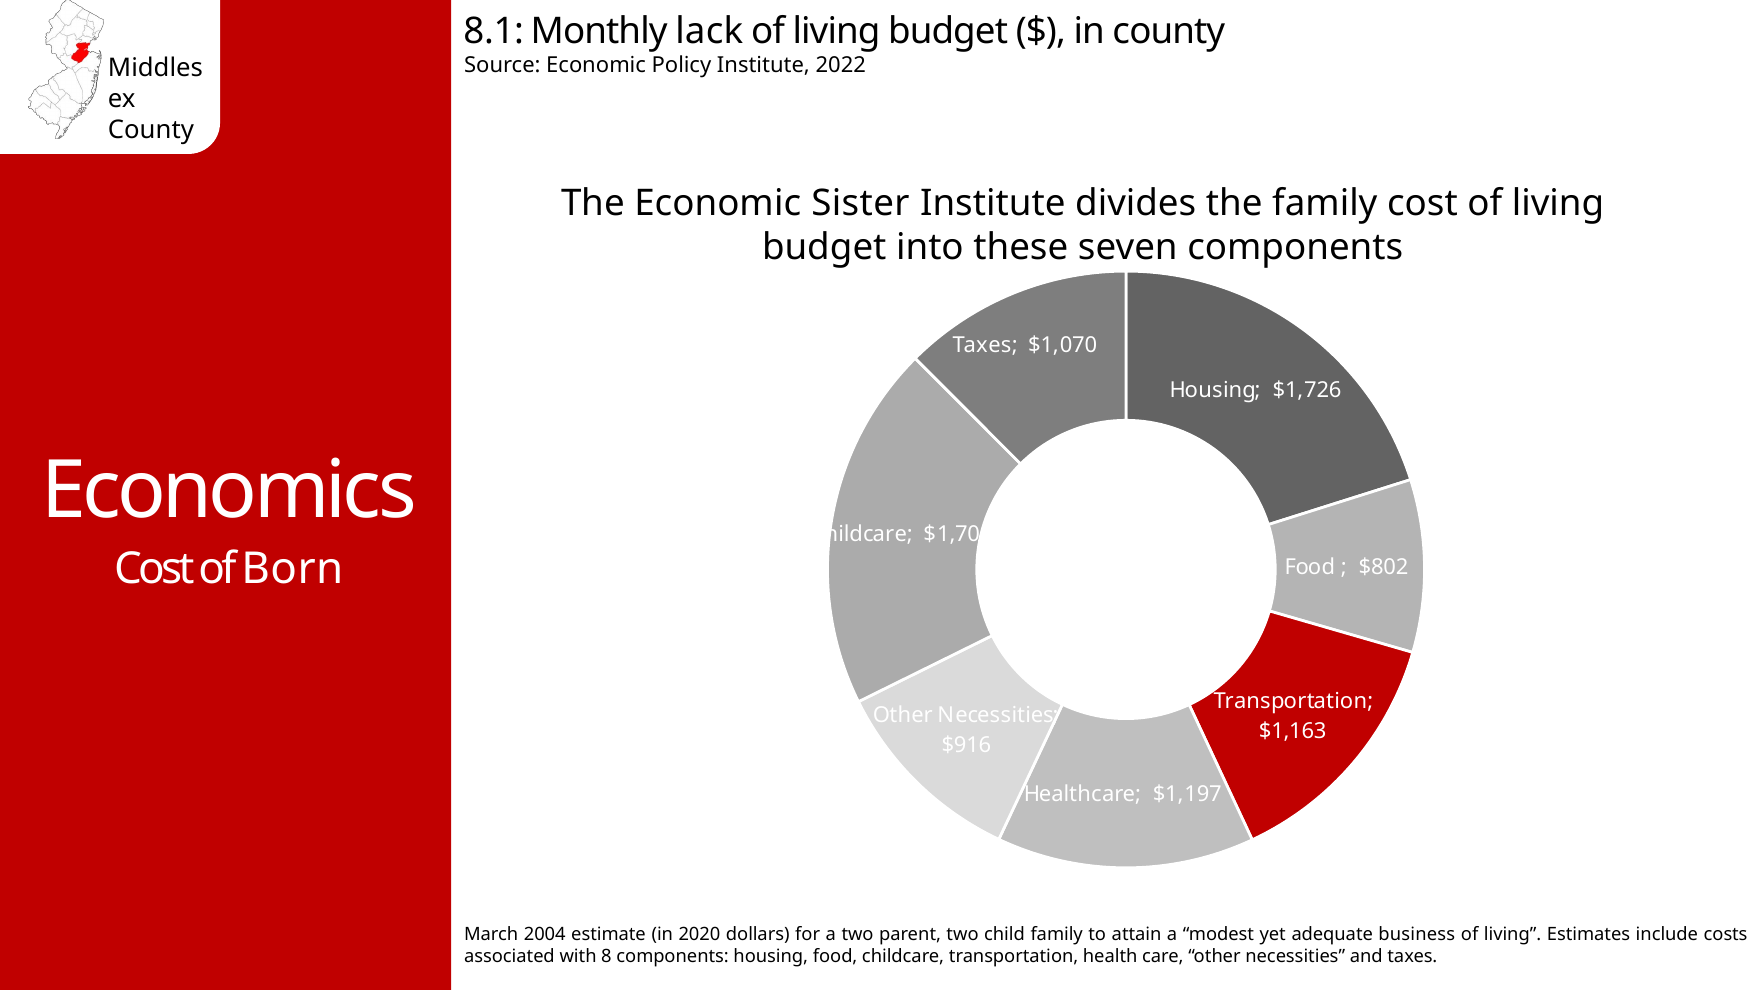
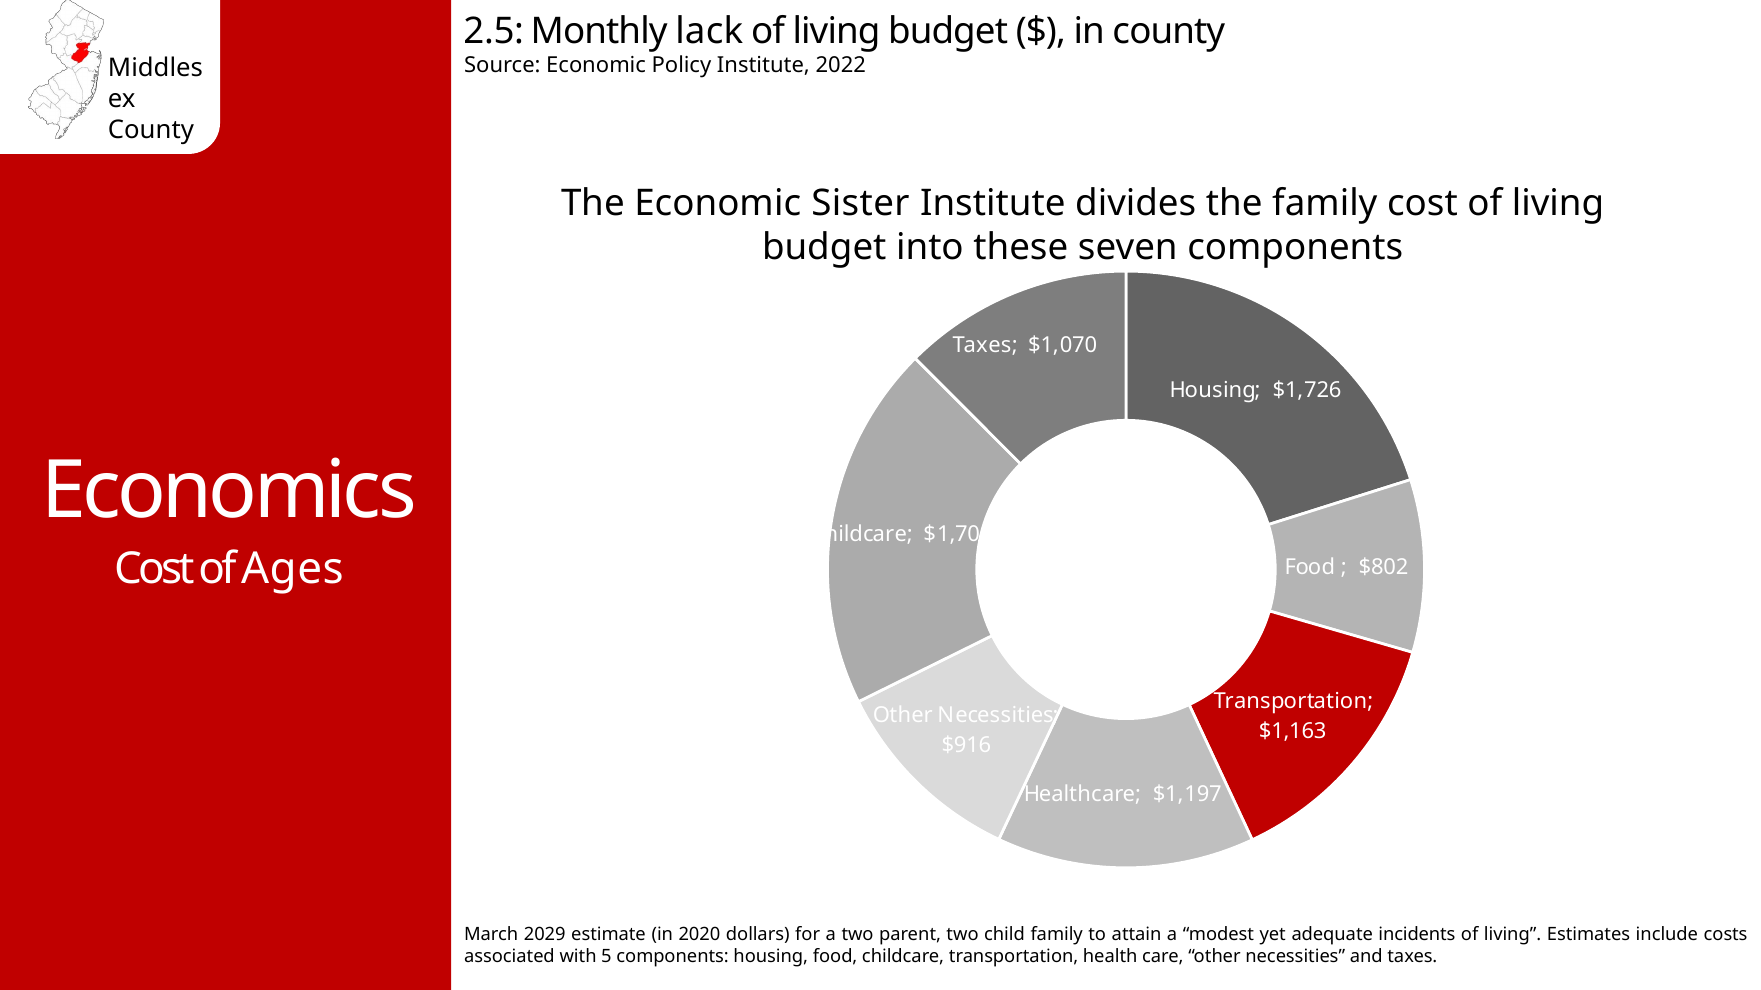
8.1: 8.1 -> 2.5
Born: Born -> Ages
2004: 2004 -> 2029
business: business -> incidents
8: 8 -> 5
